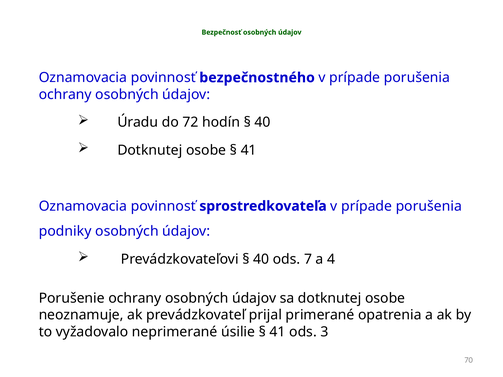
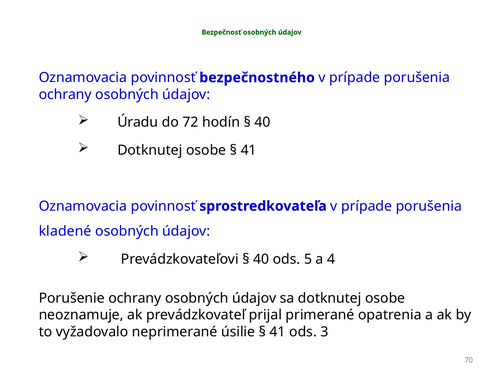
podniky: podniky -> kladené
7: 7 -> 5
